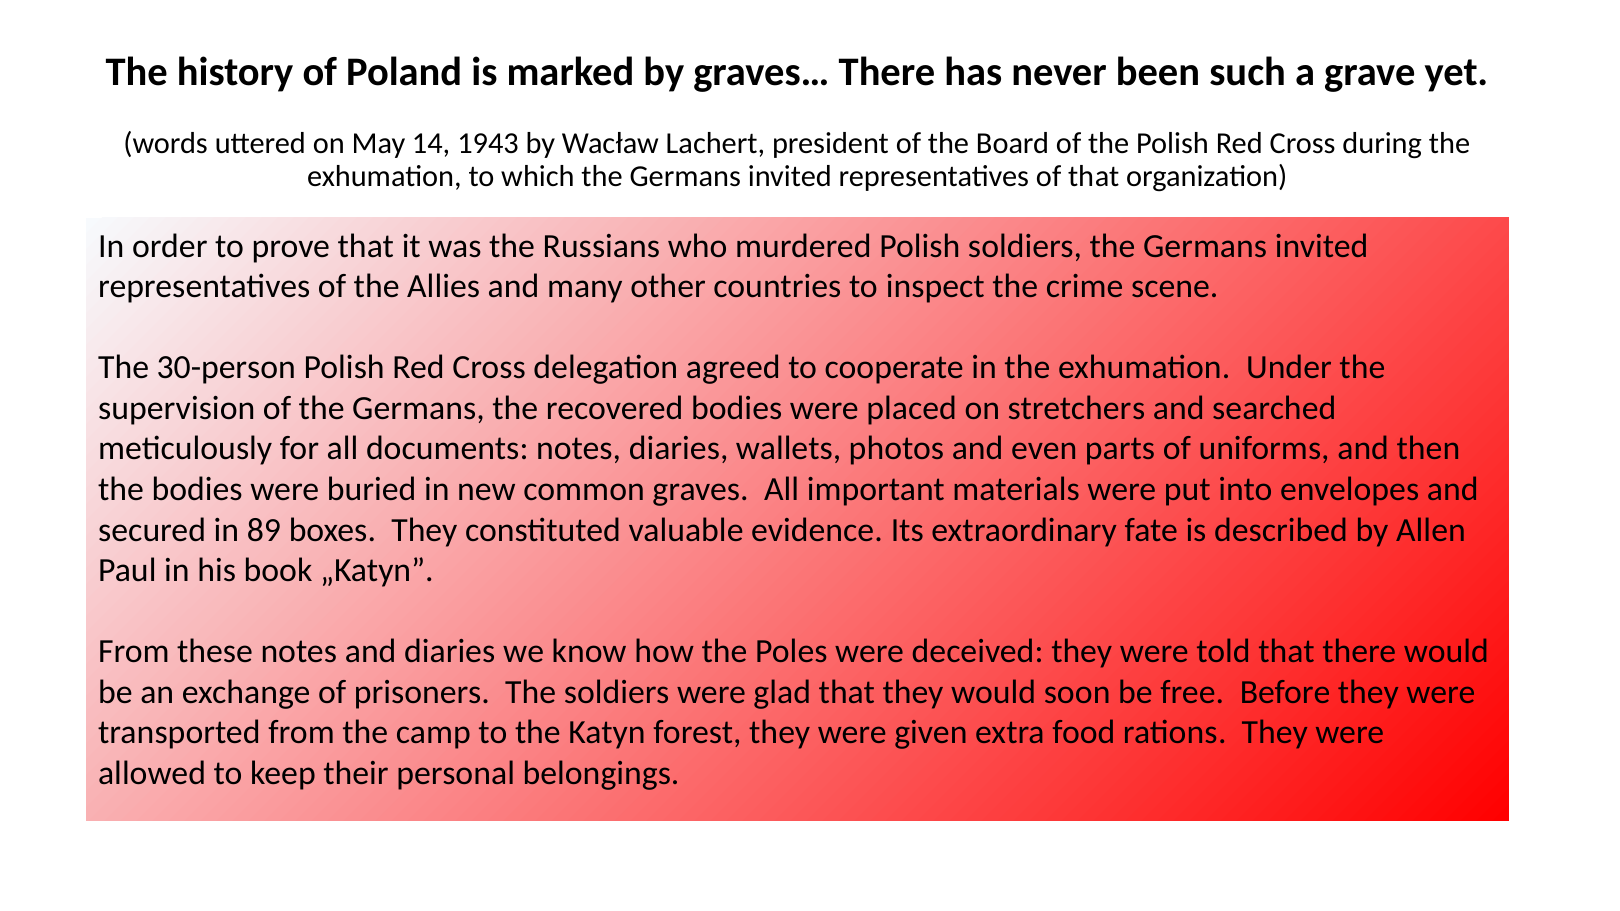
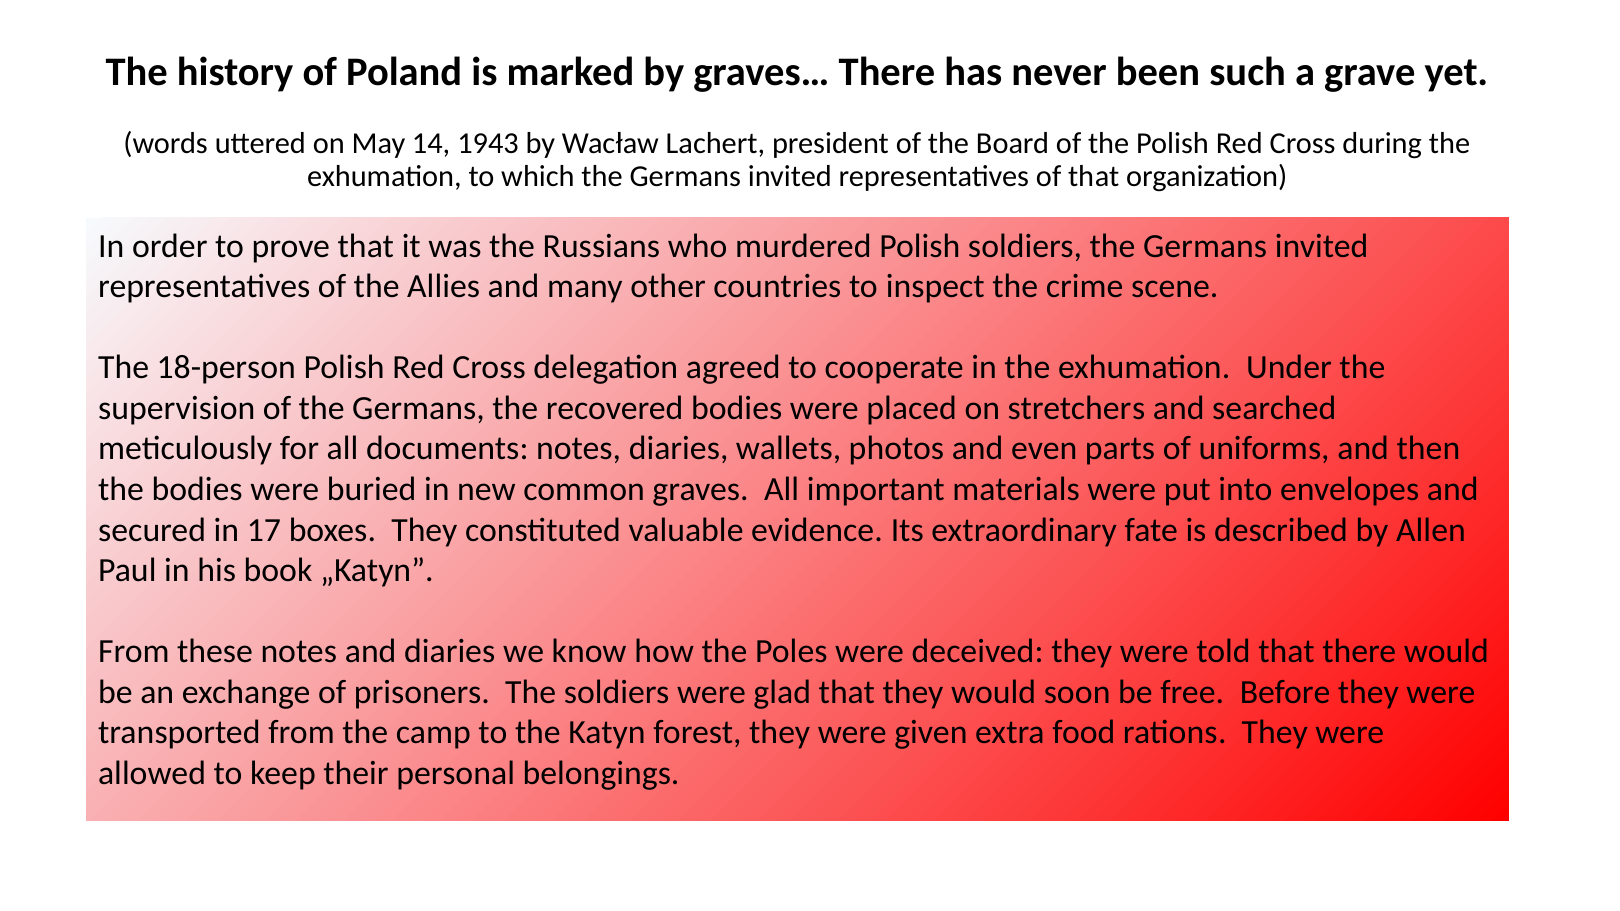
30-person: 30-person -> 18-person
89: 89 -> 17
